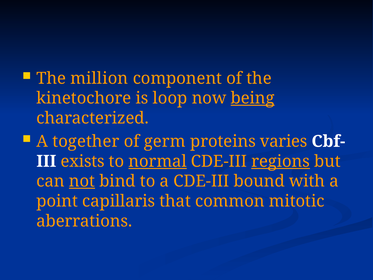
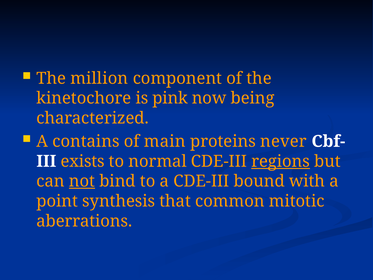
loop: loop -> pink
being underline: present -> none
together: together -> contains
germ: germ -> main
varies: varies -> never
normal underline: present -> none
capillaris: capillaris -> synthesis
